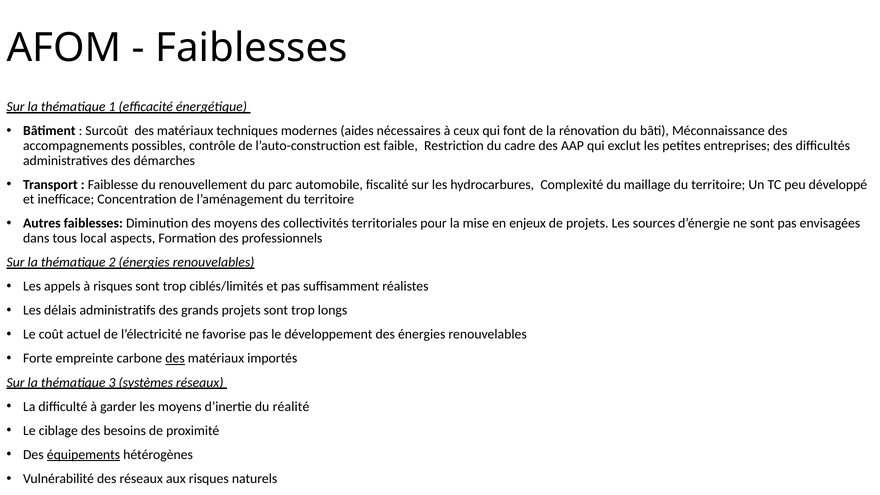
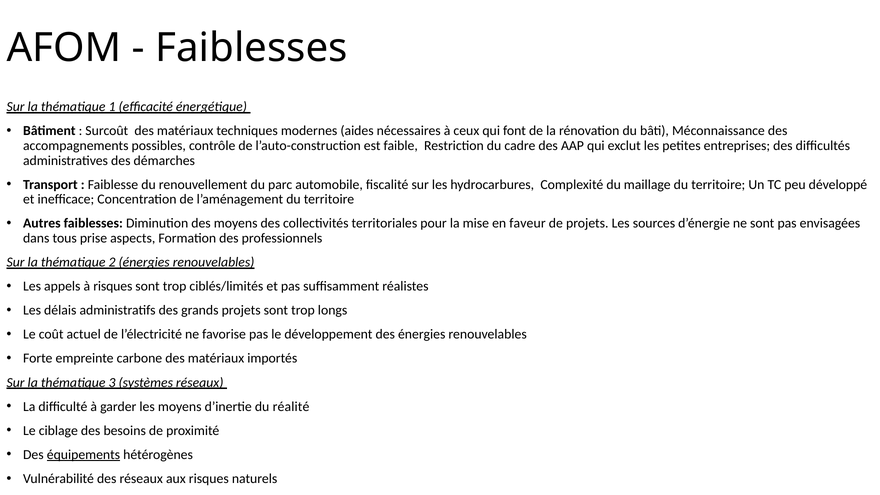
enjeux: enjeux -> faveur
local: local -> prise
des at (175, 358) underline: present -> none
